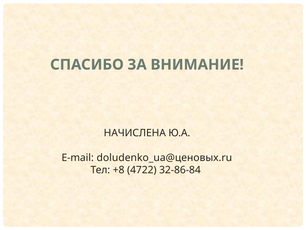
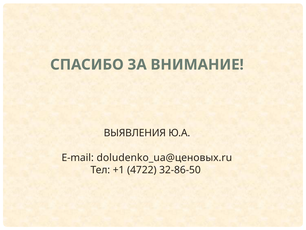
НАЧИСЛЕНА: НАЧИСЛЕНА -> ВЫЯВЛЕНИЯ
+8: +8 -> +1
32-86-84: 32-86-84 -> 32-86-50
